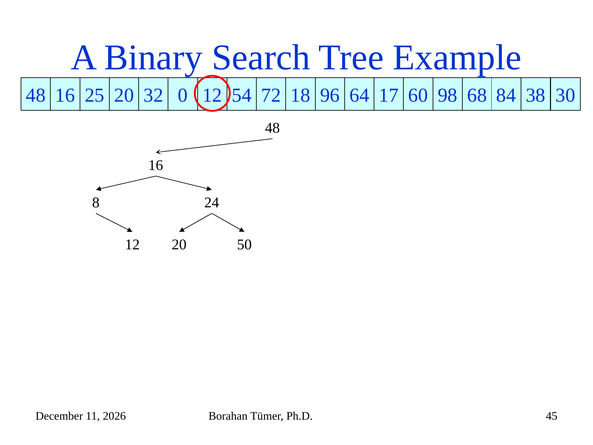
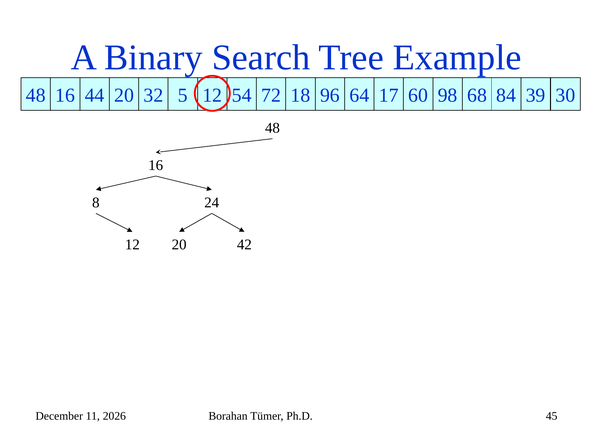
25: 25 -> 44
0: 0 -> 5
38: 38 -> 39
50: 50 -> 42
